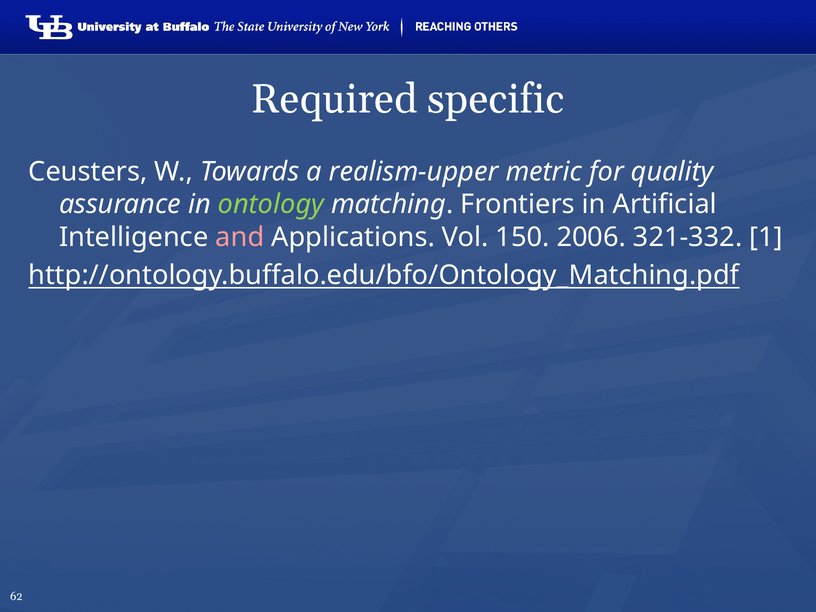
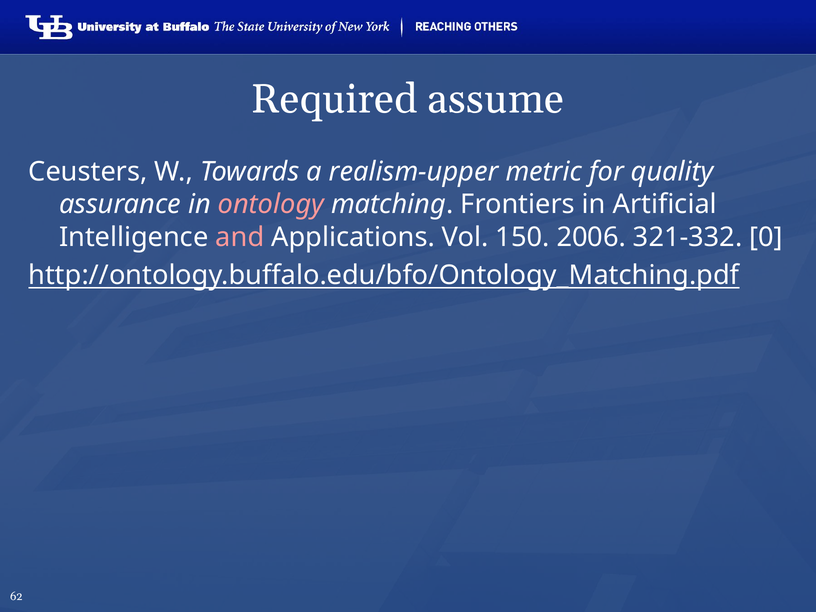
specific: specific -> assume
ontology colour: light green -> pink
1: 1 -> 0
